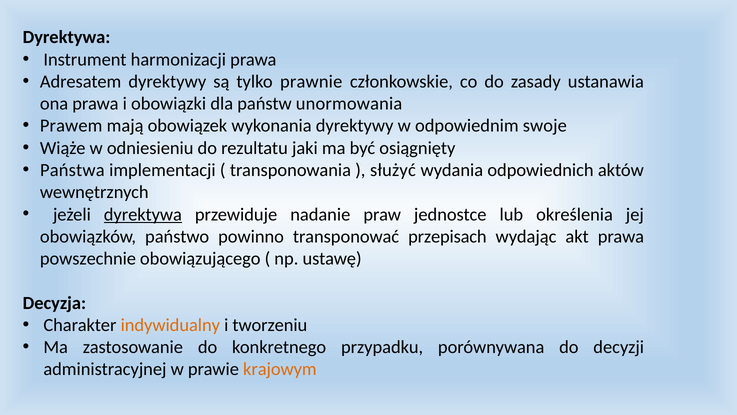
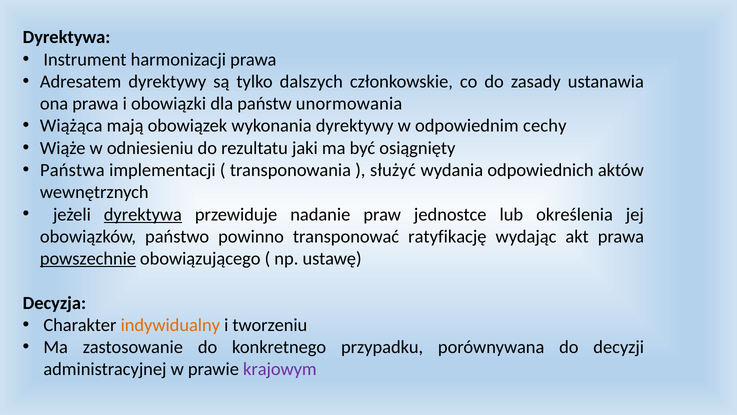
prawnie: prawnie -> dalszych
Prawem: Prawem -> Wiążąca
swoje: swoje -> cechy
przepisach: przepisach -> ratyfikację
powszechnie underline: none -> present
krajowym colour: orange -> purple
